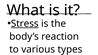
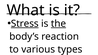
the underline: none -> present
